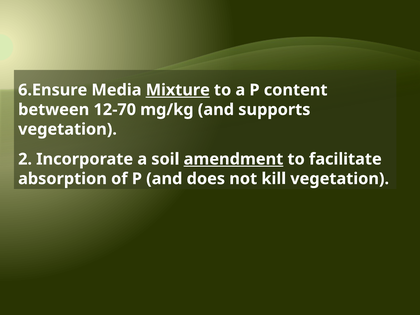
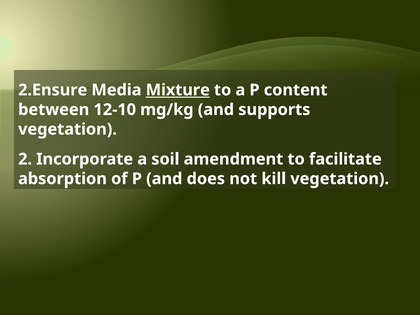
6.Ensure: 6.Ensure -> 2.Ensure
12-70: 12-70 -> 12-10
amendment underline: present -> none
